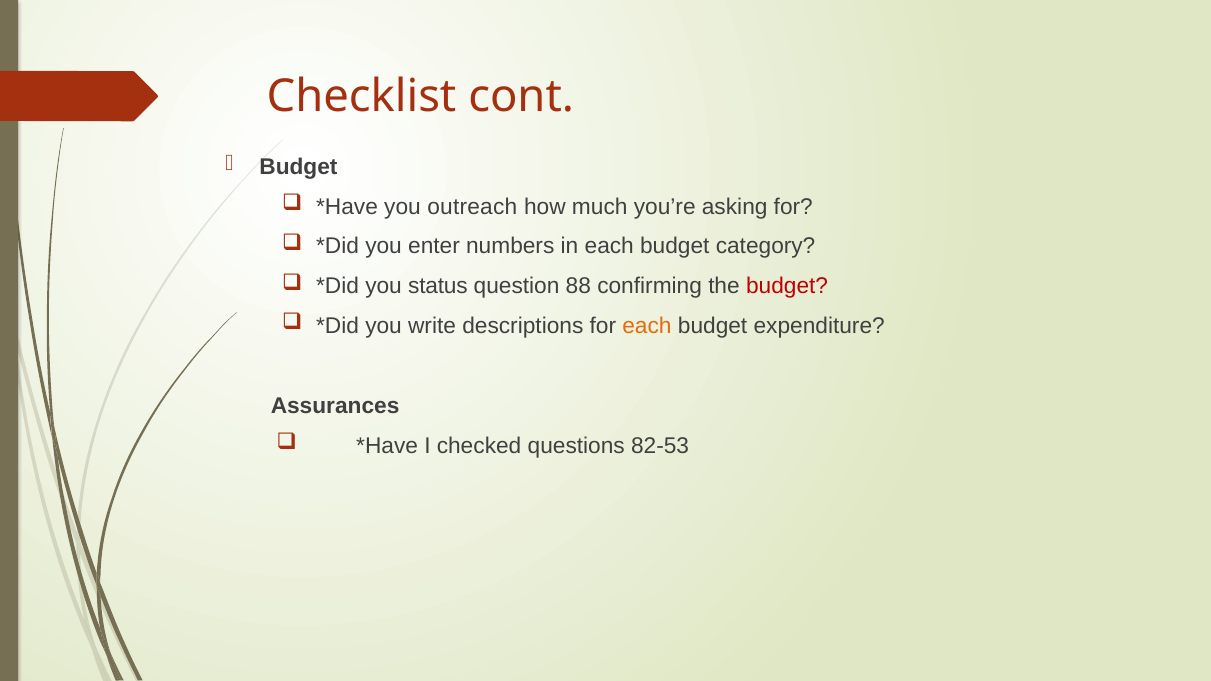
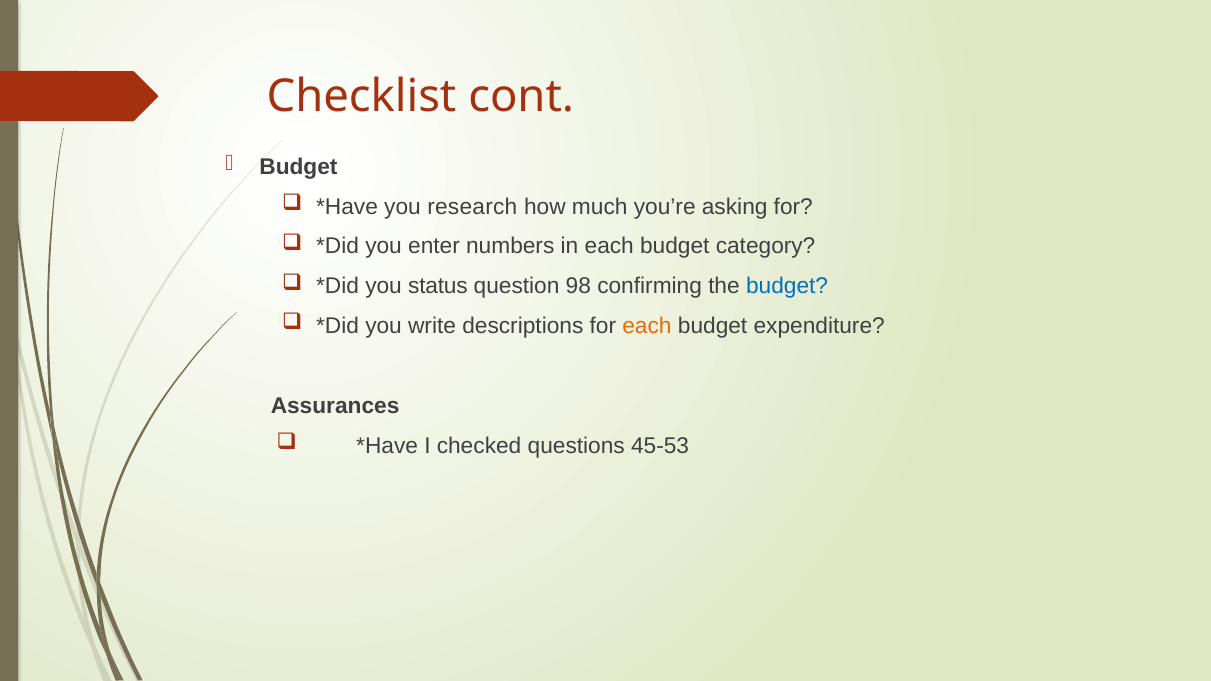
outreach: outreach -> research
88: 88 -> 98
budget at (787, 286) colour: red -> blue
82-53: 82-53 -> 45-53
